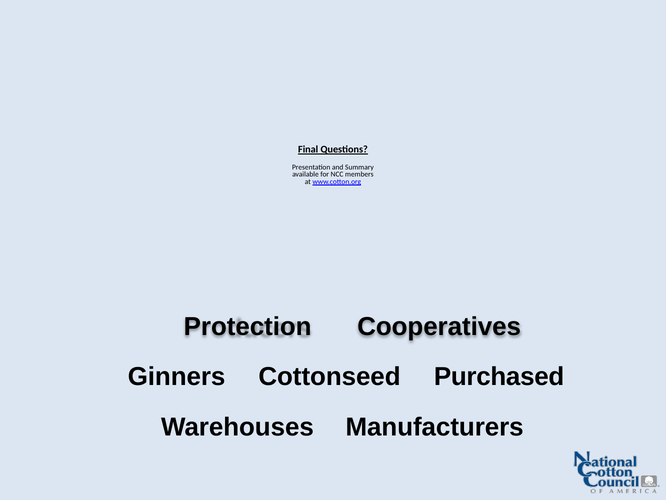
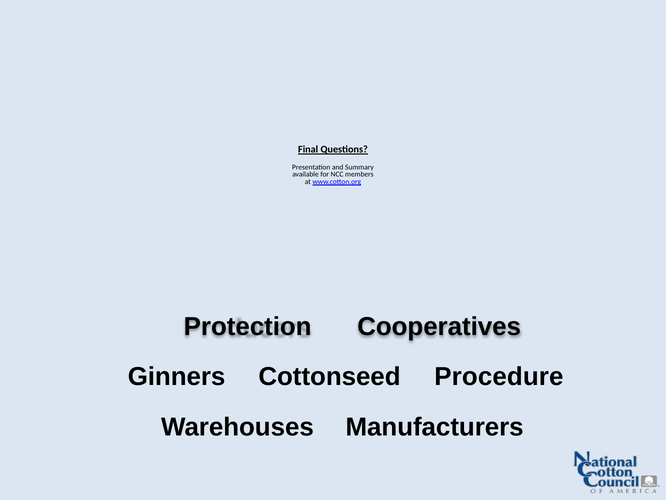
Purchased: Purchased -> Procedure
